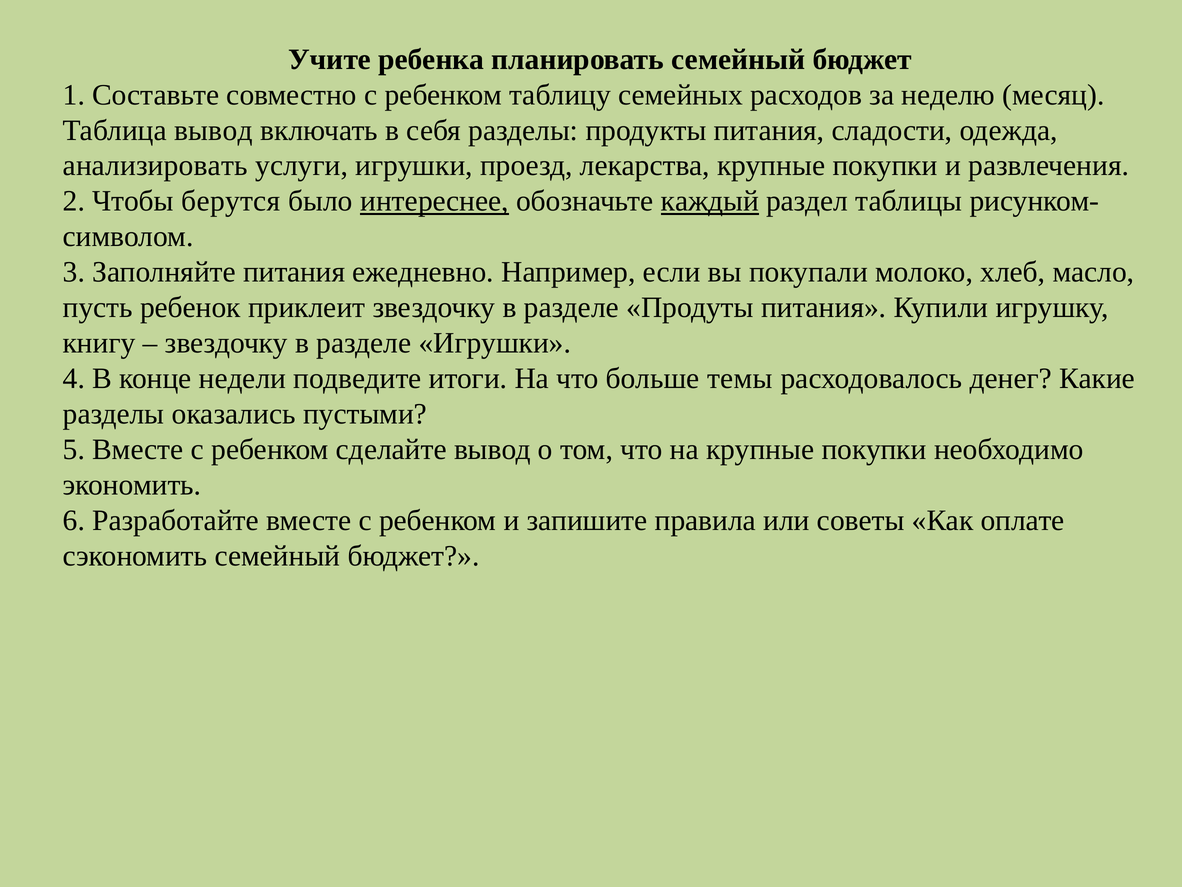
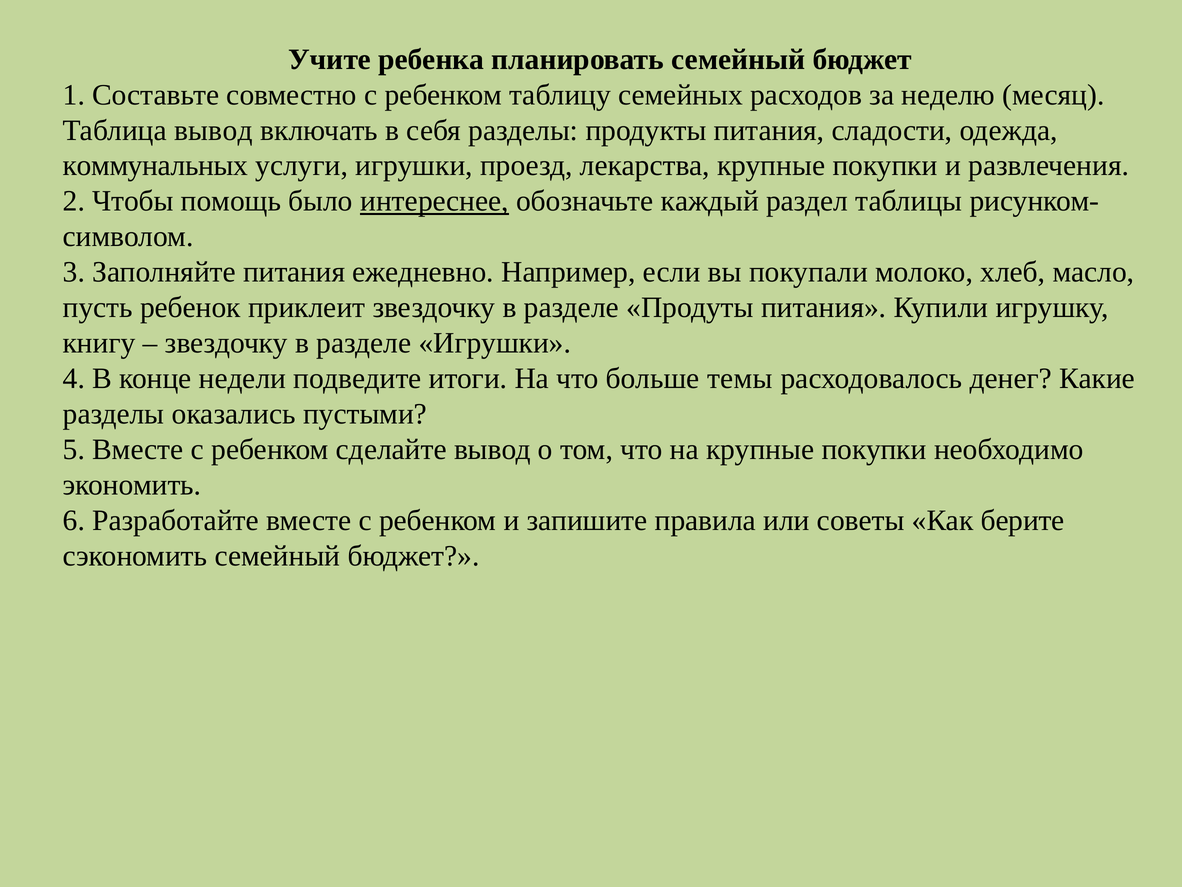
анализировать: анализировать -> коммунальных
берутся: берутся -> помощь
каждый underline: present -> none
оплате: оплате -> берите
